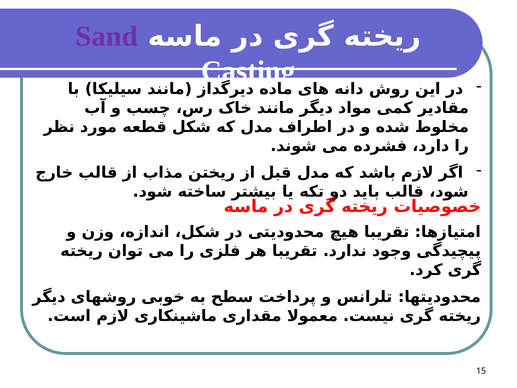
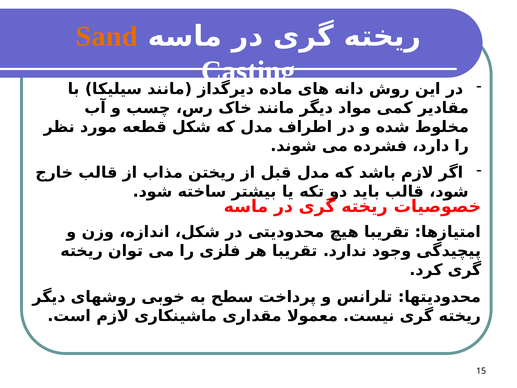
Sand colour: purple -> orange
